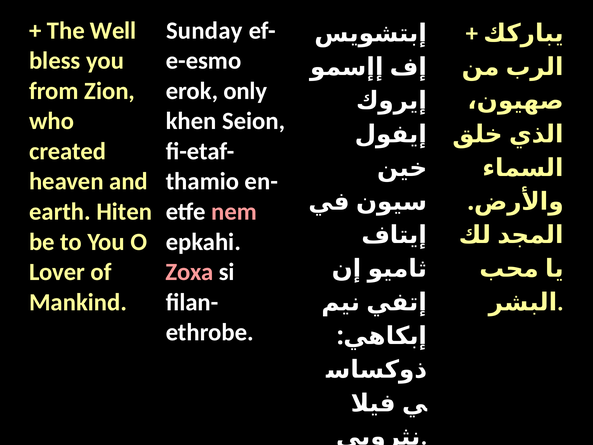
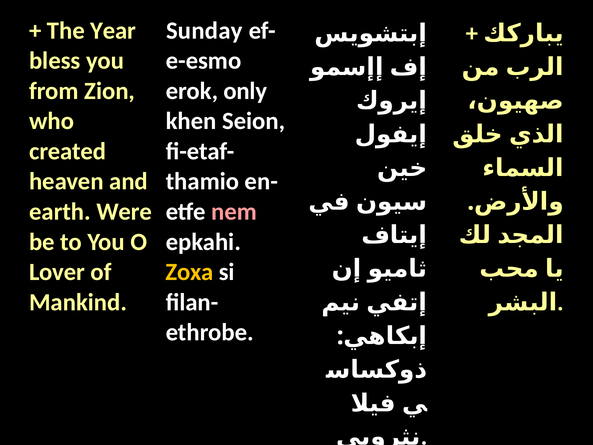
Well: Well -> Year
Hiten: Hiten -> Were
Zoxa colour: pink -> yellow
